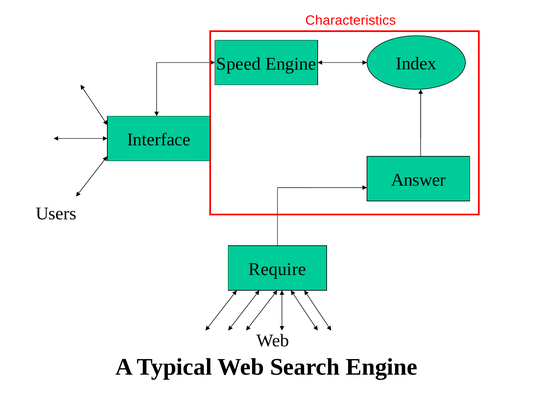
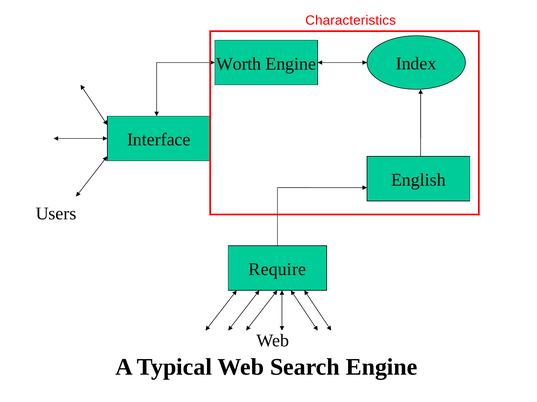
Speed: Speed -> Worth
Answer: Answer -> English
